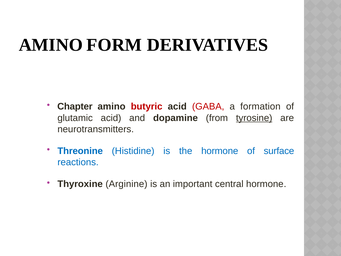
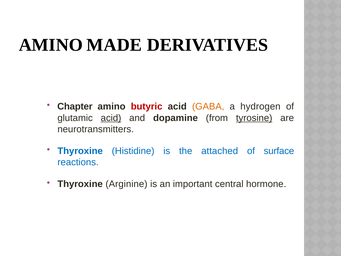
FORM: FORM -> MADE
GABA colour: red -> orange
formation: formation -> hydrogen
acid at (111, 118) underline: none -> present
Threonine at (80, 151): Threonine -> Thyroxine
the hormone: hormone -> attached
